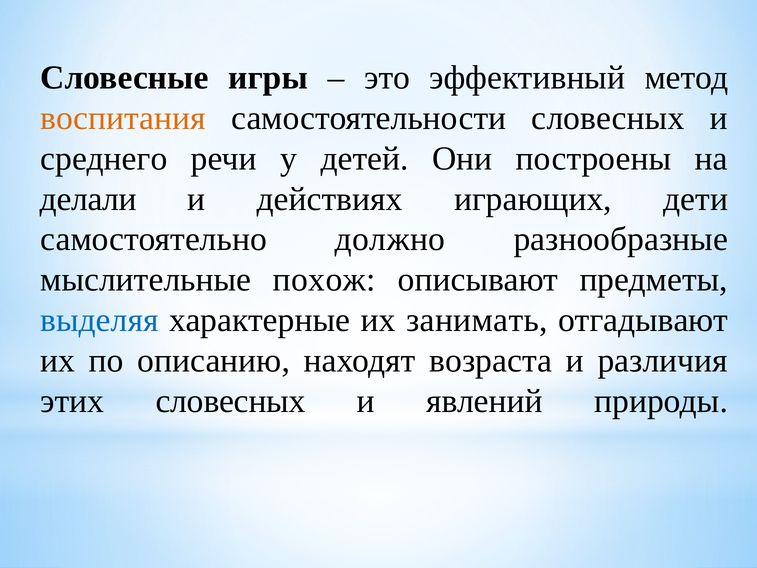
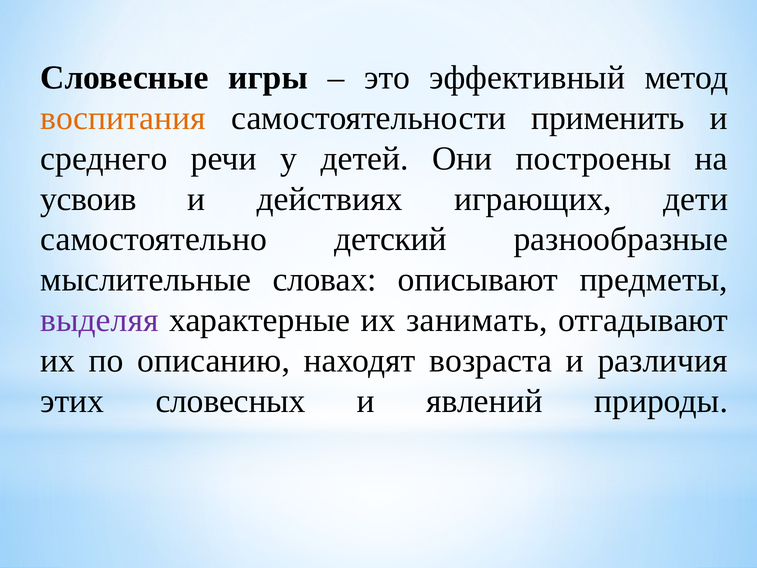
самостоятельности словесных: словесных -> применить
делали: делали -> усвоив
должно: должно -> детский
похож: похож -> словах
выделяя colour: blue -> purple
